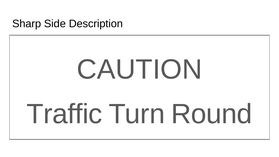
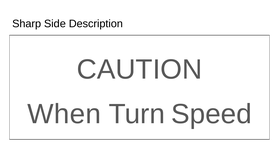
Traffic: Traffic -> When
Round: Round -> Speed
